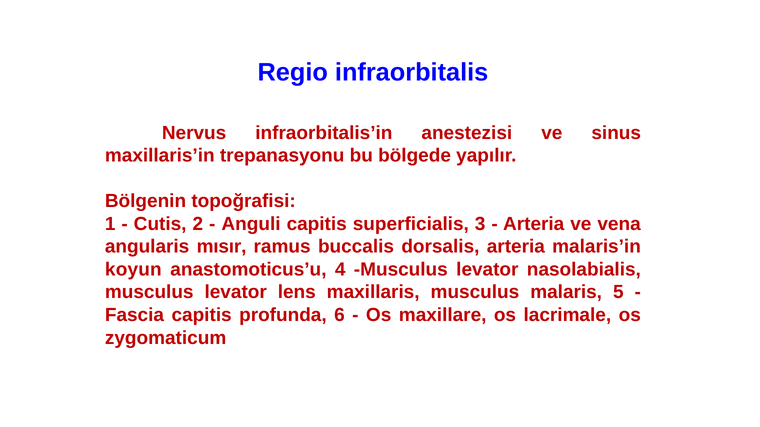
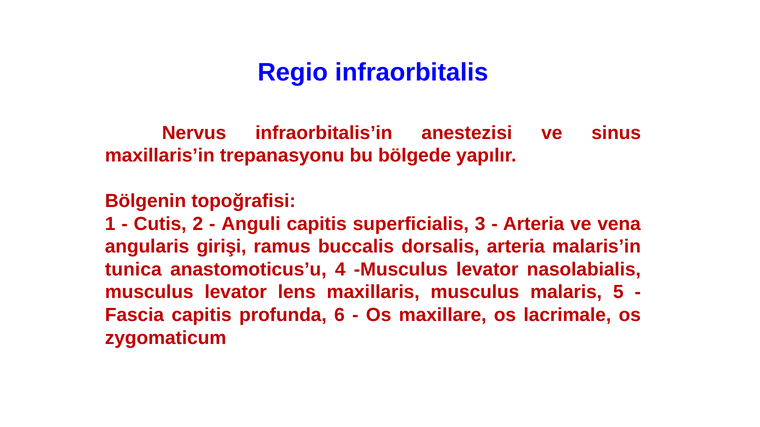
mısır: mısır -> girişi
koyun: koyun -> tunica
